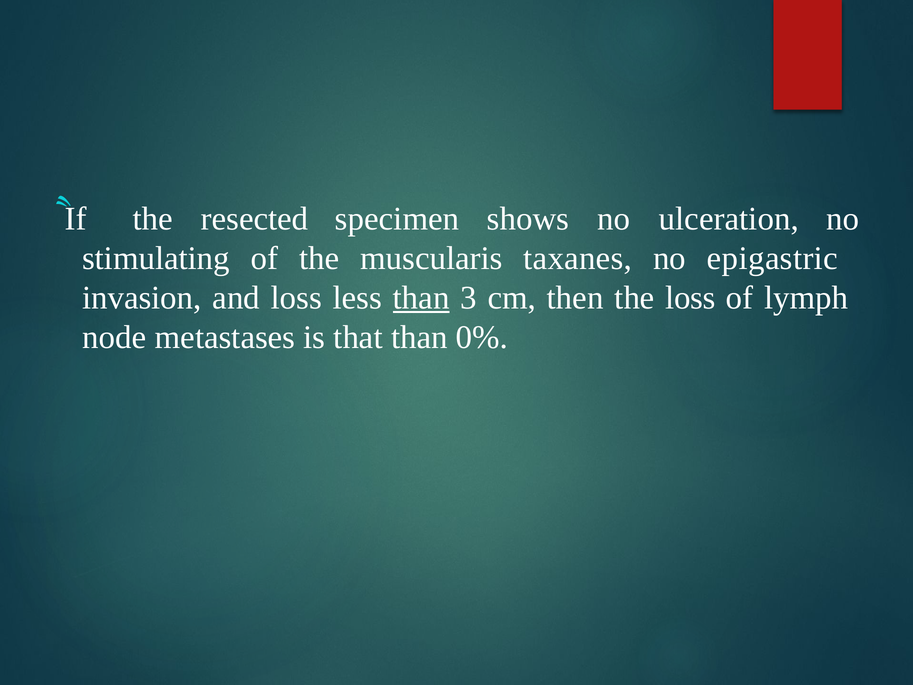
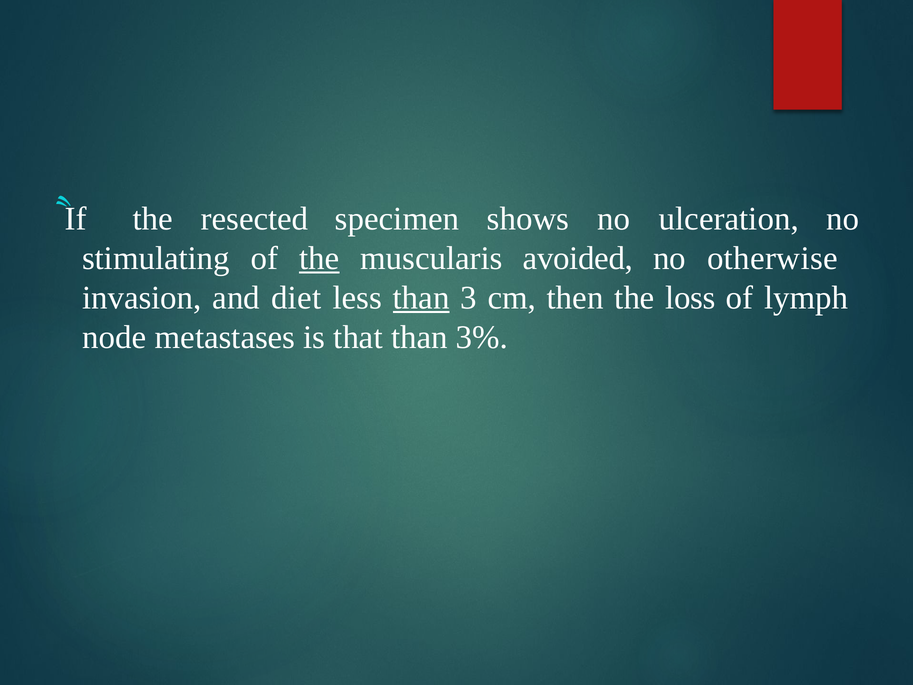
the at (319, 258) underline: none -> present
taxanes: taxanes -> avoided
epigastric: epigastric -> otherwise
and loss: loss -> diet
0%: 0% -> 3%
